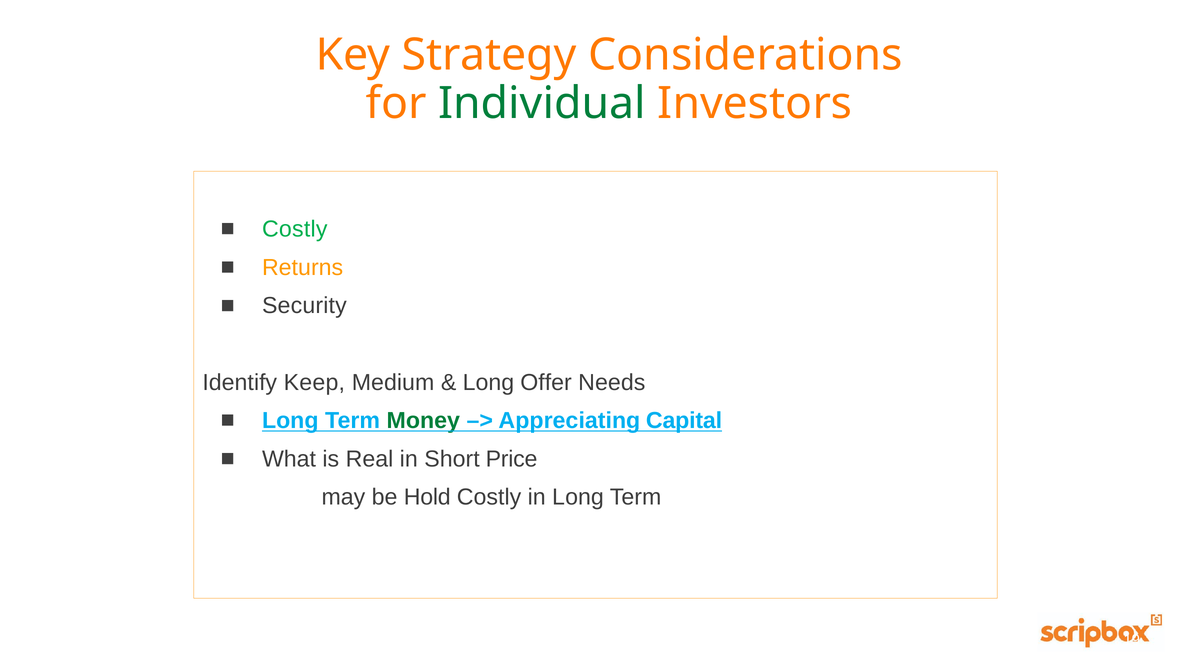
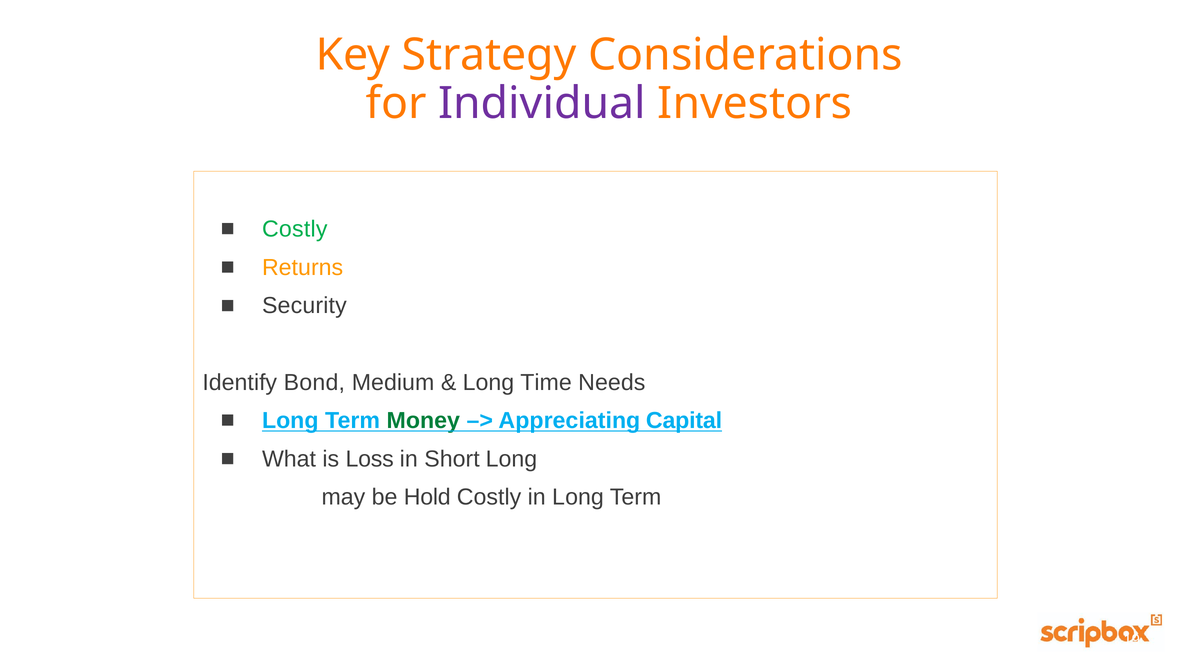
Individual colour: green -> purple
Keep: Keep -> Bond
Offer: Offer -> Time
Real: Real -> Loss
Short Price: Price -> Long
